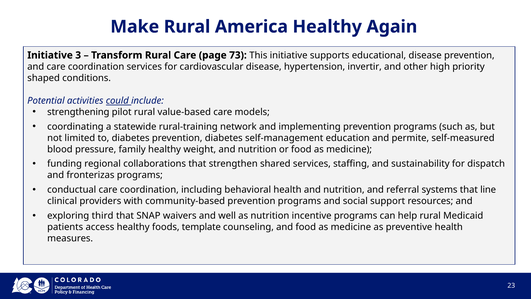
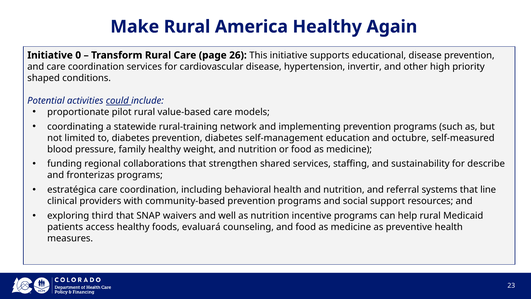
3: 3 -> 0
73: 73 -> 26
strengthening: strengthening -> proportionate
permite: permite -> octubre
dispatch: dispatch -> describe
conductual: conductual -> estratégica
template: template -> evaluará
